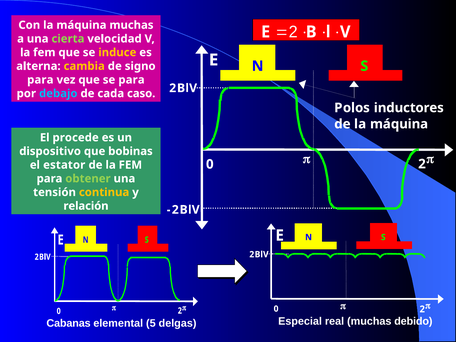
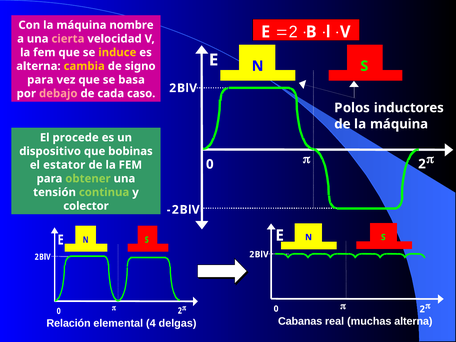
máquina muchas: muchas -> nombre
cierta colour: light green -> pink
se para: para -> basa
debajo colour: light blue -> pink
continua colour: yellow -> light green
relación: relación -> colector
Especial: Especial -> Cabanas
muchas debido: debido -> alterna
Cabanas: Cabanas -> Relación
5: 5 -> 4
